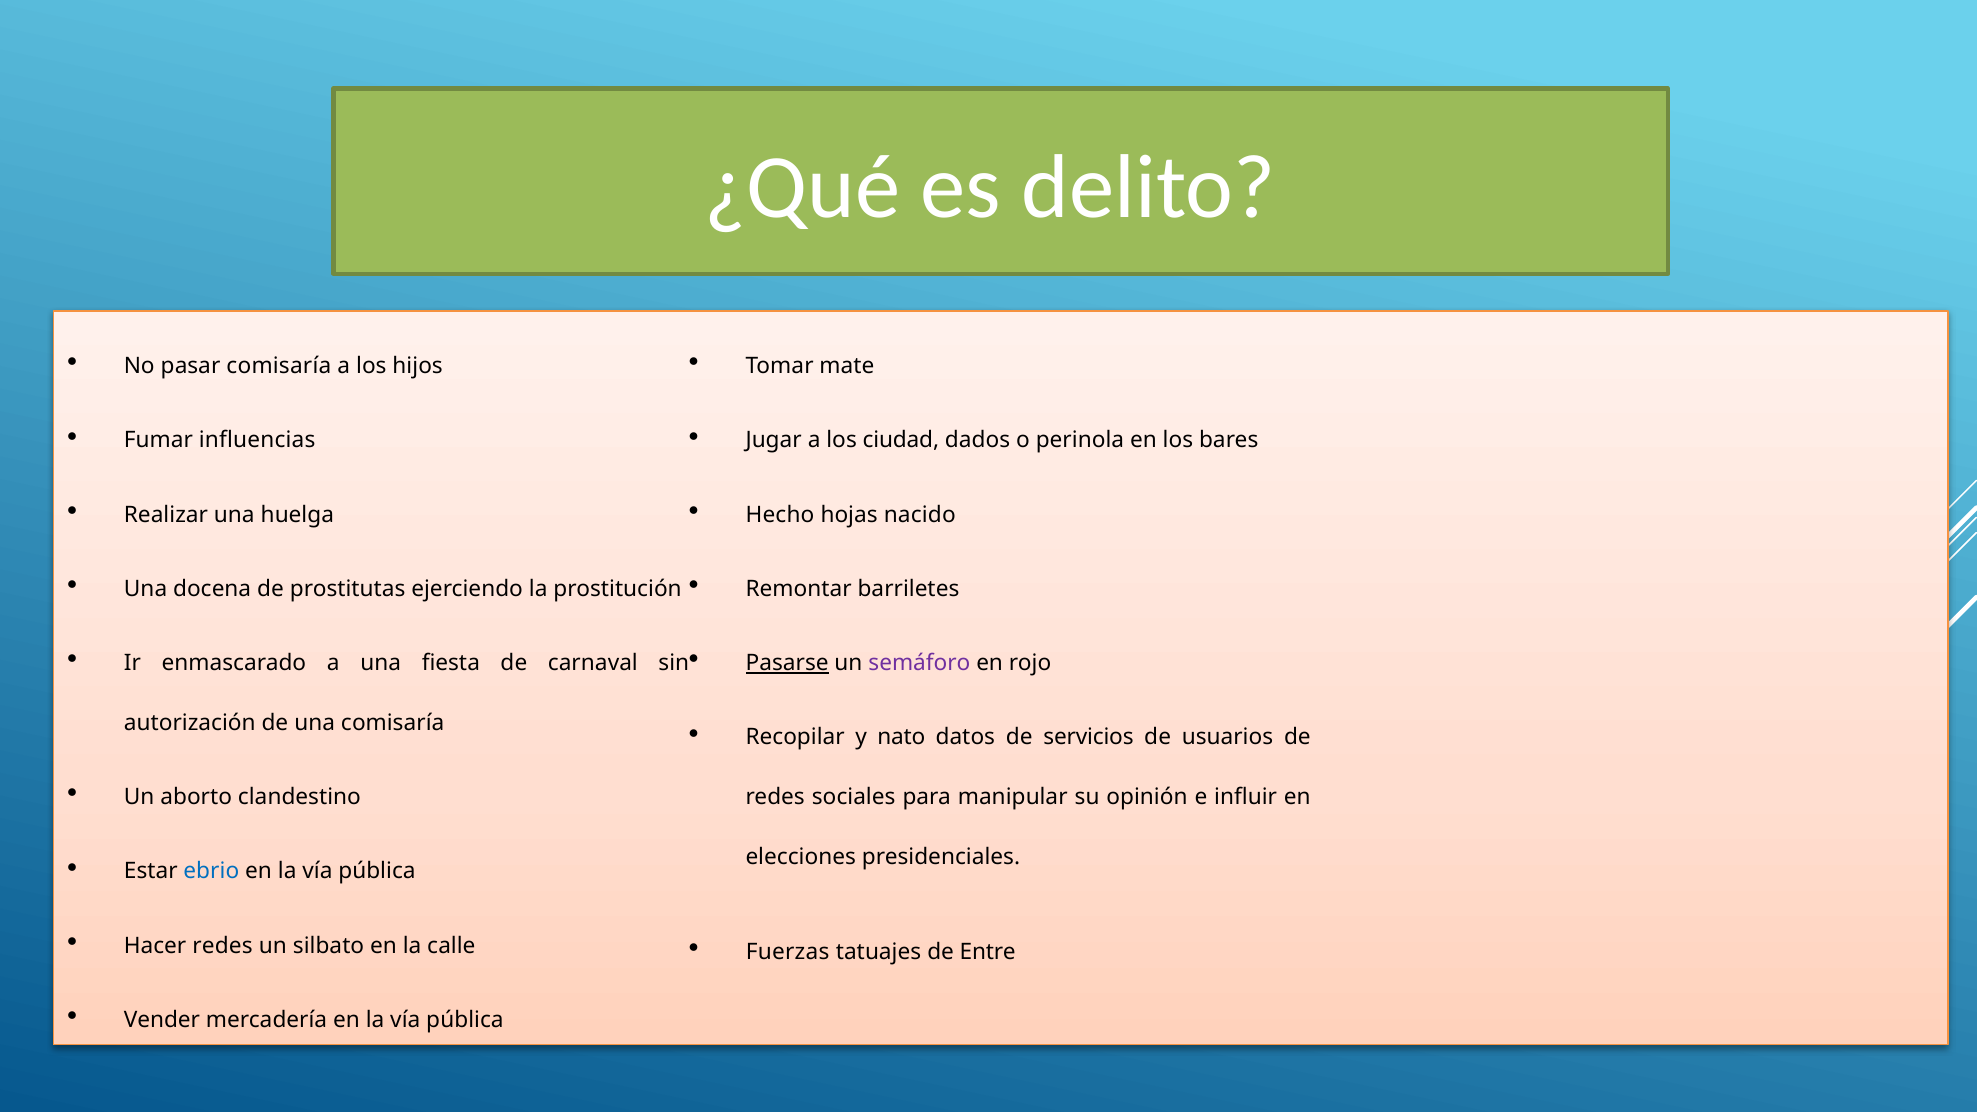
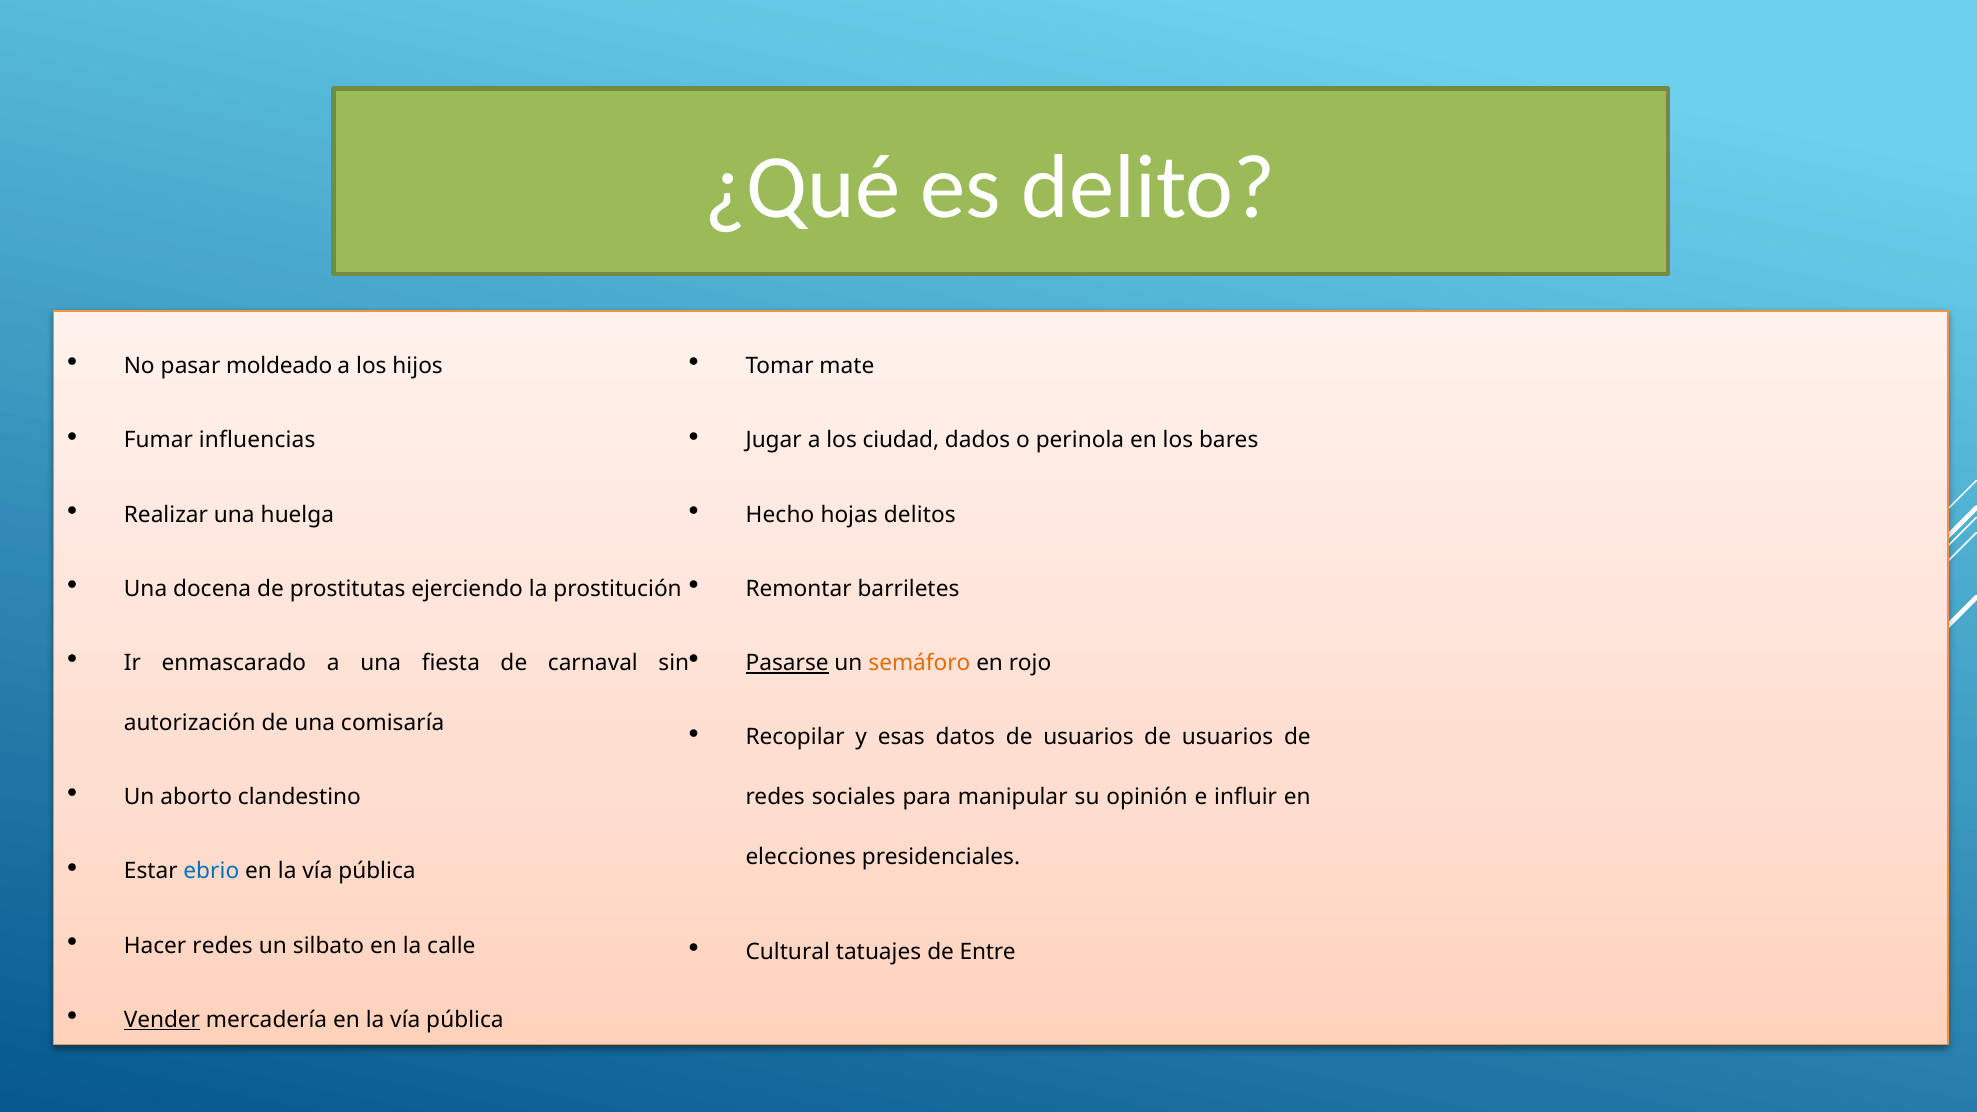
pasar comisaría: comisaría -> moldeado
nacido: nacido -> delitos
semáforo colour: purple -> orange
nato: nato -> esas
datos de servicios: servicios -> usuarios
Fuerzas: Fuerzas -> Cultural
Vender underline: none -> present
